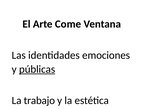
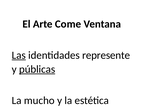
Las underline: none -> present
emociones: emociones -> represente
trabajo: trabajo -> mucho
